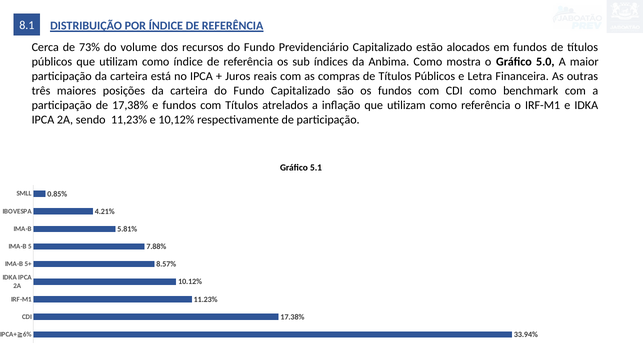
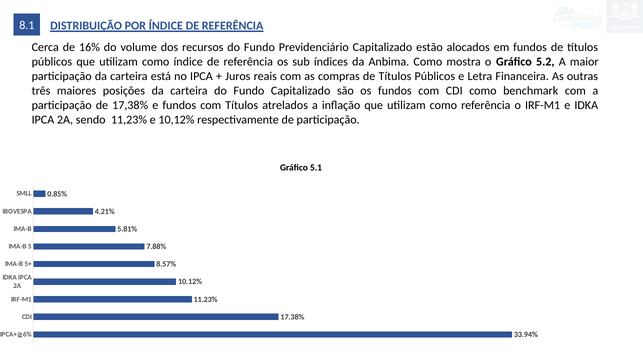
73%: 73% -> 16%
5.0: 5.0 -> 5.2
